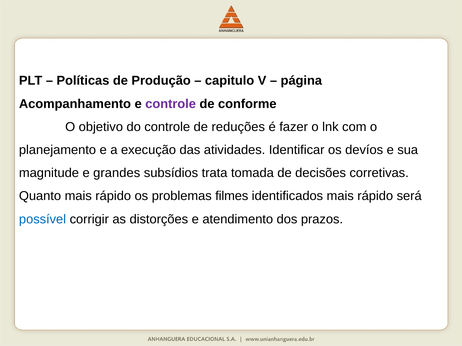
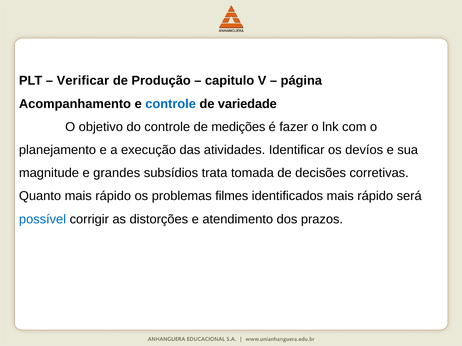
Políticas: Políticas -> Verificar
controle at (171, 104) colour: purple -> blue
conforme: conforme -> variedade
reduções: reduções -> medições
